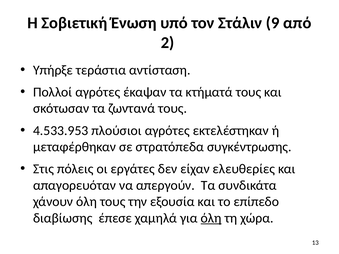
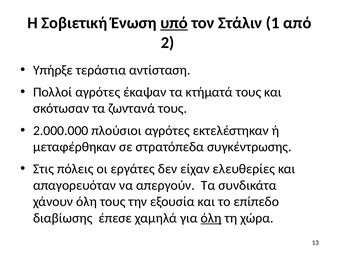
υπό underline: none -> present
9: 9 -> 1
4.533.953: 4.533.953 -> 2.000.000
